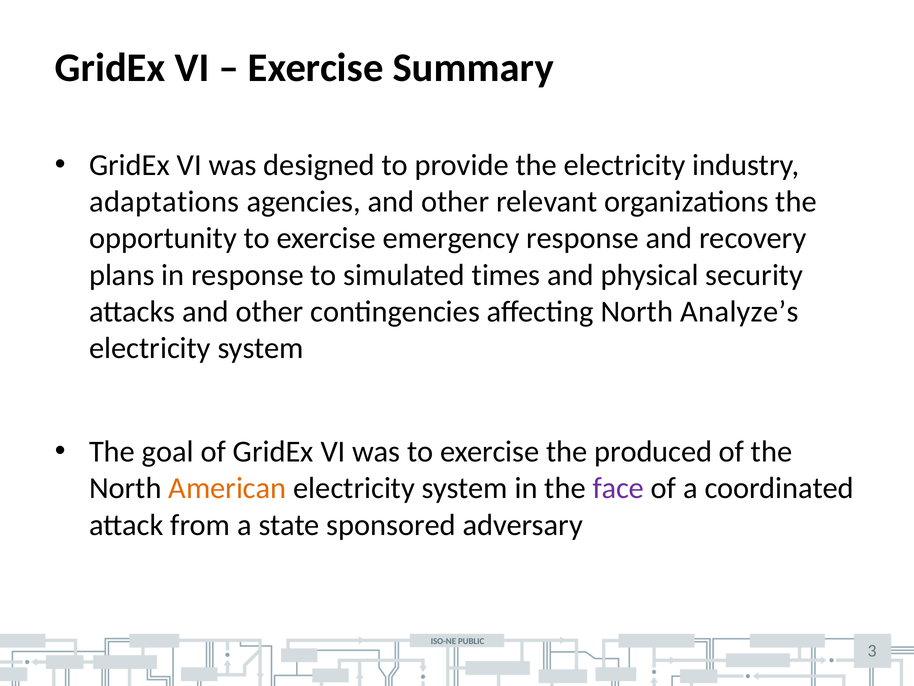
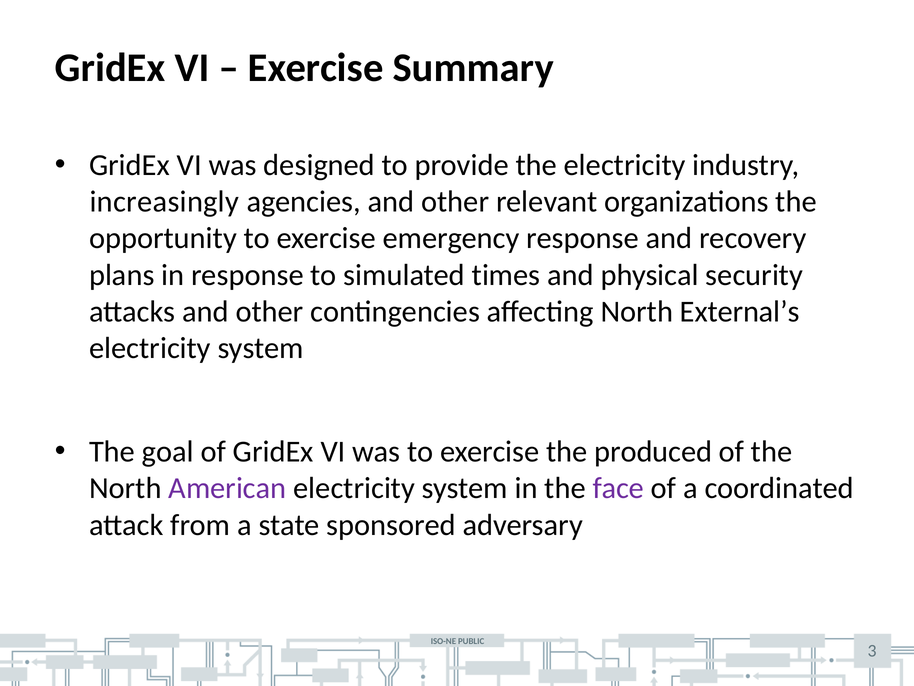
adaptations: adaptations -> increasingly
Analyze’s: Analyze’s -> External’s
American colour: orange -> purple
